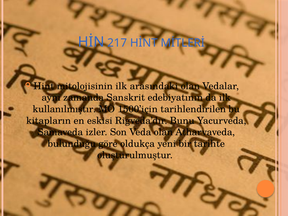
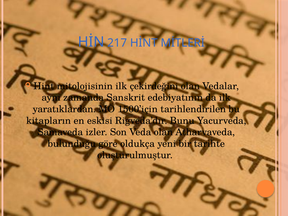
arasındaki: arasındaki -> çekirdeğini
kullanılmıştır: kullanılmıştır -> yaratıklardan
